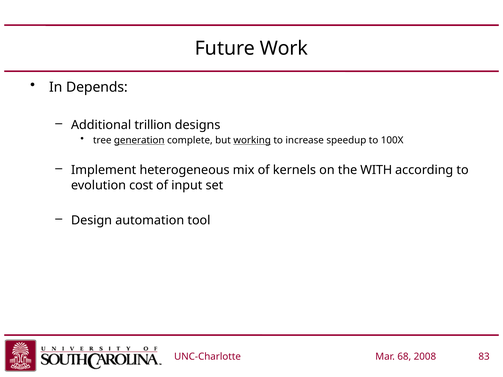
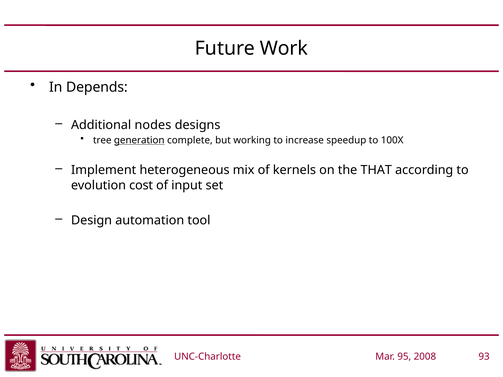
trillion: trillion -> nodes
working underline: present -> none
WITH: WITH -> THAT
68: 68 -> 95
83: 83 -> 93
